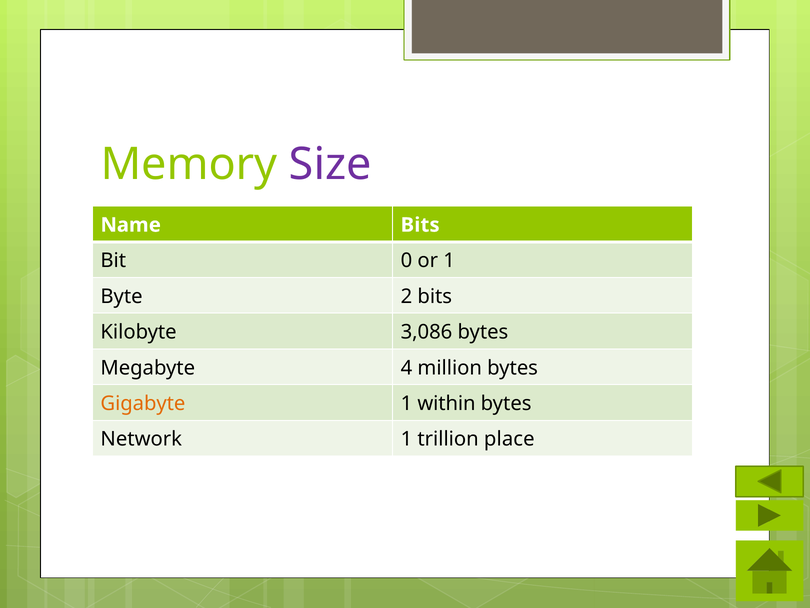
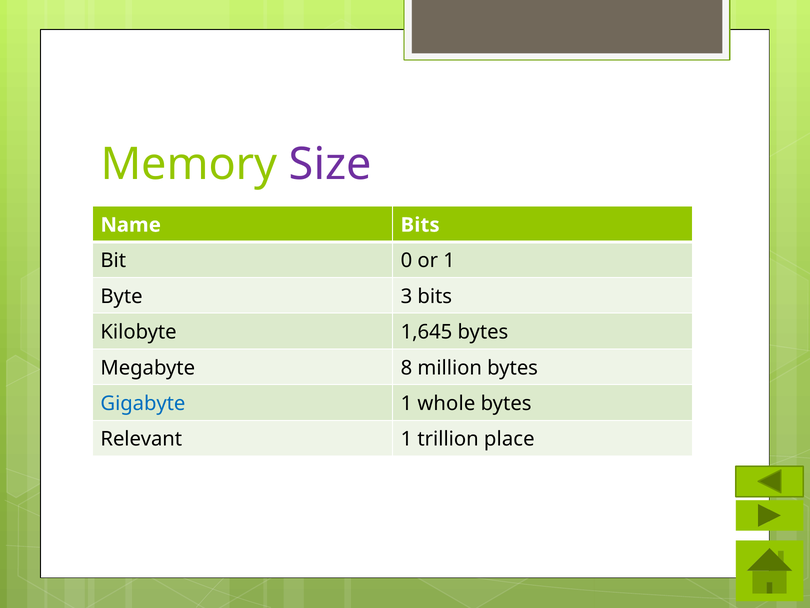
2: 2 -> 3
3,086: 3,086 -> 1,645
4: 4 -> 8
Gigabyte colour: orange -> blue
within: within -> whole
Network: Network -> Relevant
